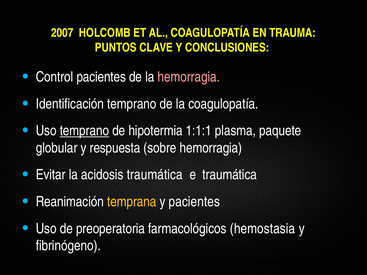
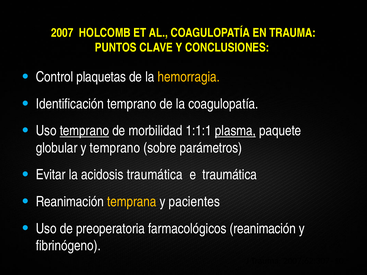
Control pacientes: pacientes -> plaquetas
hemorragia at (189, 77) colour: pink -> yellow
hipotermia: hipotermia -> morbilidad
plasma underline: none -> present
y respuesta: respuesta -> temprano
sobre hemorragia: hemorragia -> parámetros
farmacológicos hemostasia: hemostasia -> reanimación
